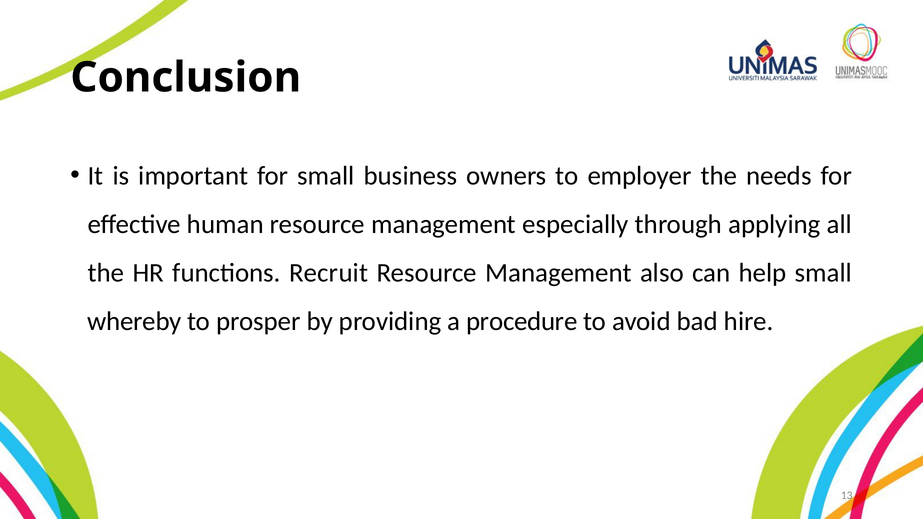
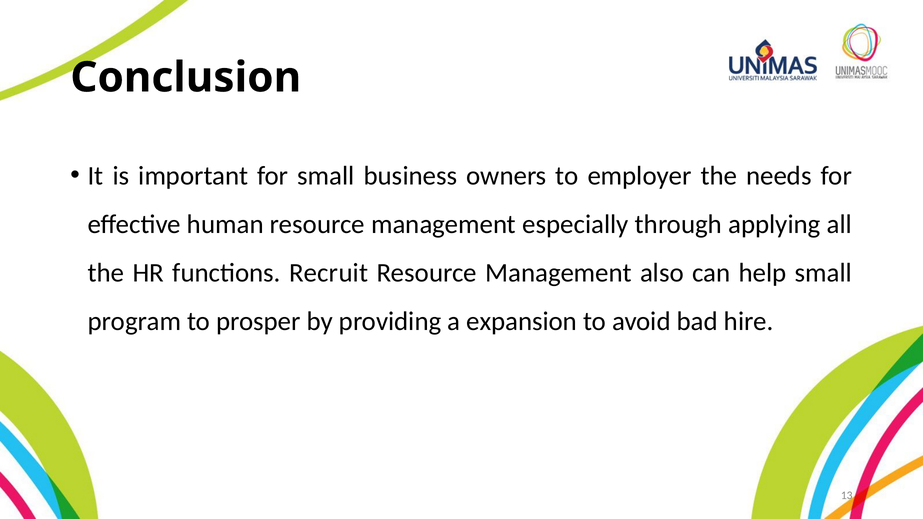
whereby: whereby -> program
procedure: procedure -> expansion
